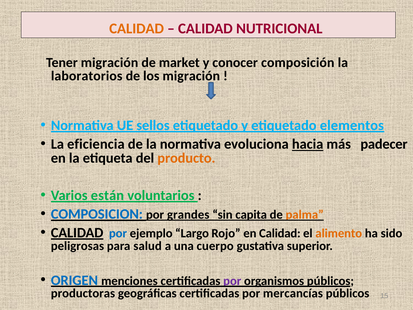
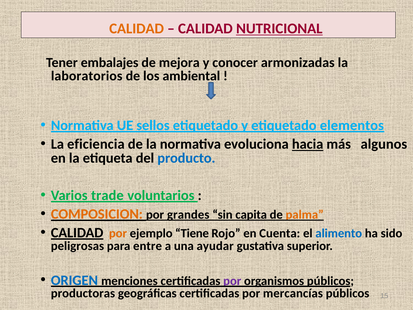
NUTRICIONAL underline: none -> present
Tener migración: migración -> embalajes
market: market -> mejora
composición: composición -> armonizadas
los migración: migración -> ambiental
padecer: padecer -> algunos
producto colour: orange -> blue
están: están -> trade
COMPOSICION colour: blue -> orange
por at (118, 233) colour: blue -> orange
Largo: Largo -> Tiene
en Calidad: Calidad -> Cuenta
alimento colour: orange -> blue
salud: salud -> entre
cuerpo: cuerpo -> ayudar
